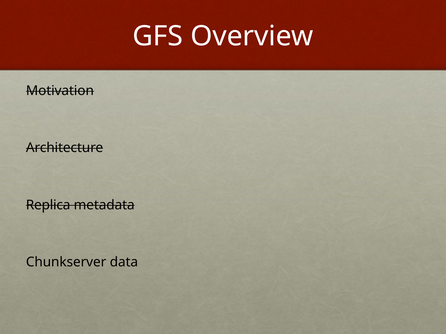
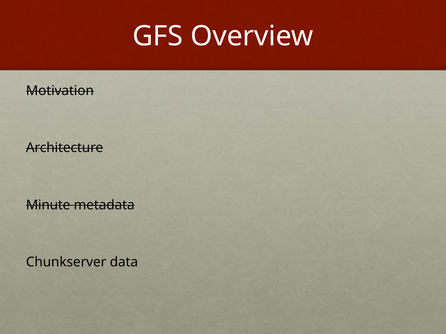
Replica: Replica -> Minute
